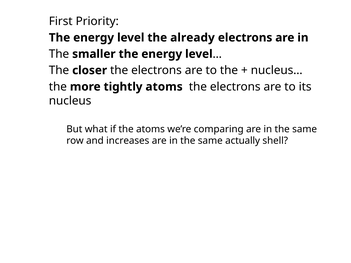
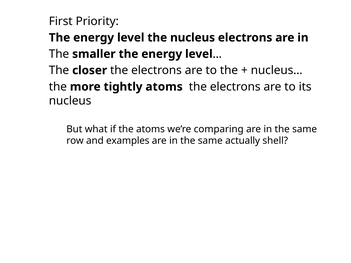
the already: already -> nucleus
increases: increases -> examples
